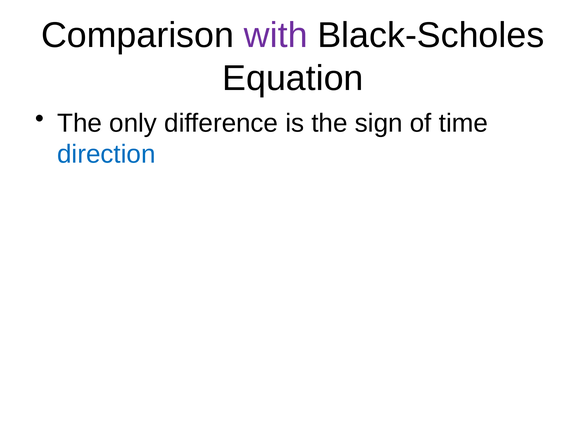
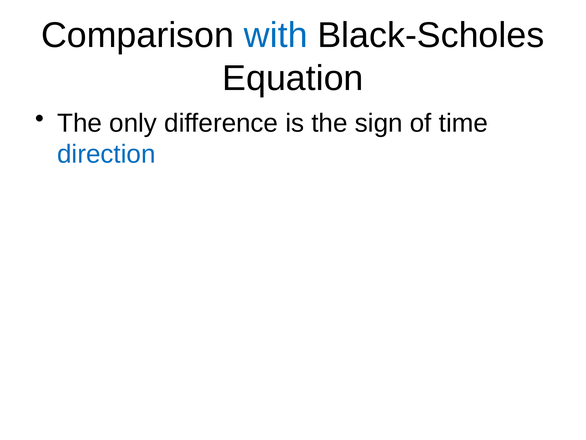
with colour: purple -> blue
